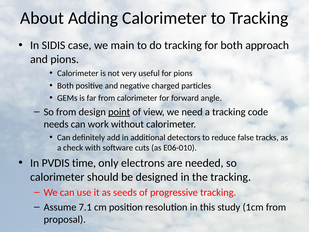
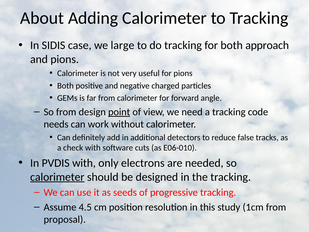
main: main -> large
PVDIS time: time -> with
calorimeter at (57, 177) underline: none -> present
7.1: 7.1 -> 4.5
